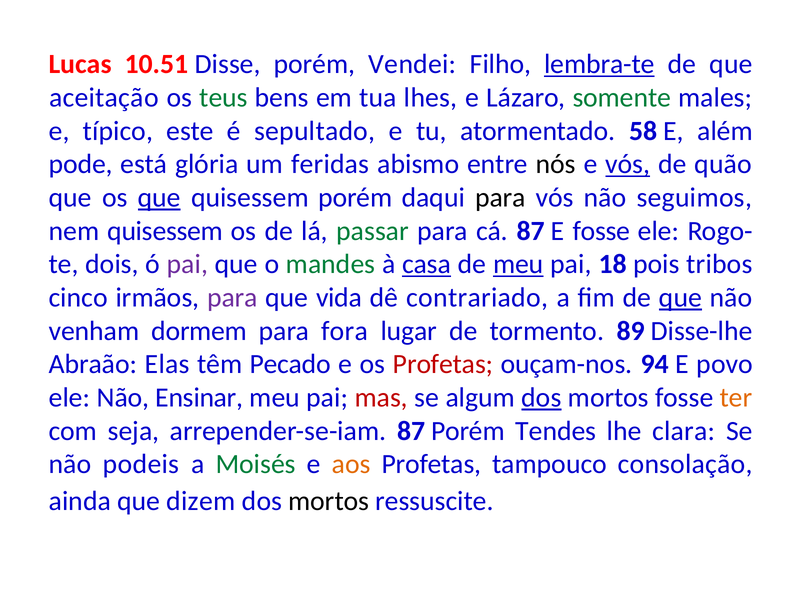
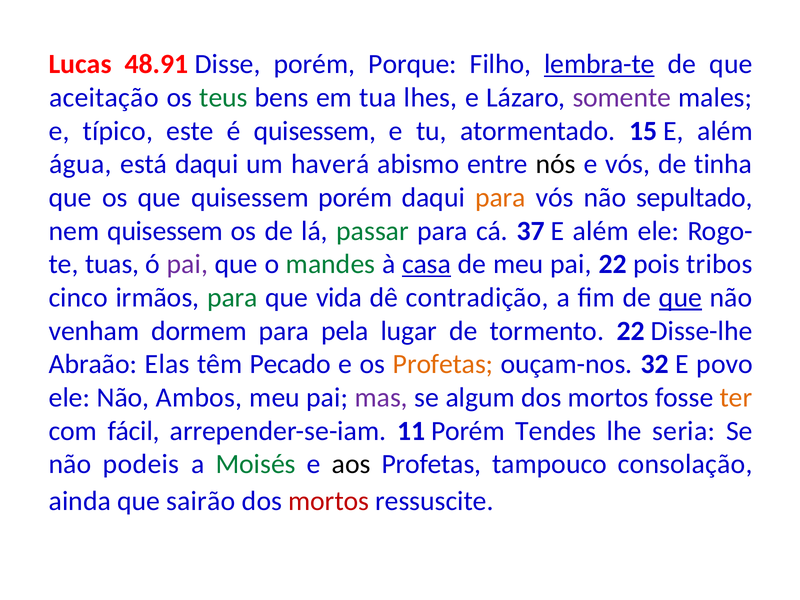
10.51: 10.51 -> 48.91
Vendei: Vendei -> Porque
somente colour: green -> purple
é sepultado: sepultado -> quisessem
58: 58 -> 15
pode: pode -> água
está glória: glória -> daqui
feridas: feridas -> haverá
vós at (628, 164) underline: present -> none
quão: quão -> tinha
que at (159, 198) underline: present -> none
para at (500, 198) colour: black -> orange
seguimos: seguimos -> sepultado
cá 87: 87 -> 37
fosse at (601, 231): fosse -> além
dois: dois -> tuas
meu at (518, 264) underline: present -> none
pai 18: 18 -> 22
para at (232, 298) colour: purple -> green
contrariado: contrariado -> contradição
fora: fora -> pela
tormento 89: 89 -> 22
Profetas at (443, 364) colour: red -> orange
94: 94 -> 32
Ensinar: Ensinar -> Ambos
mas colour: red -> purple
dos at (541, 398) underline: present -> none
seja: seja -> fácil
arrepender-se-iam 87: 87 -> 11
clara: clara -> seria
aos colour: orange -> black
dizem: dizem -> sairão
mortos at (329, 501) colour: black -> red
